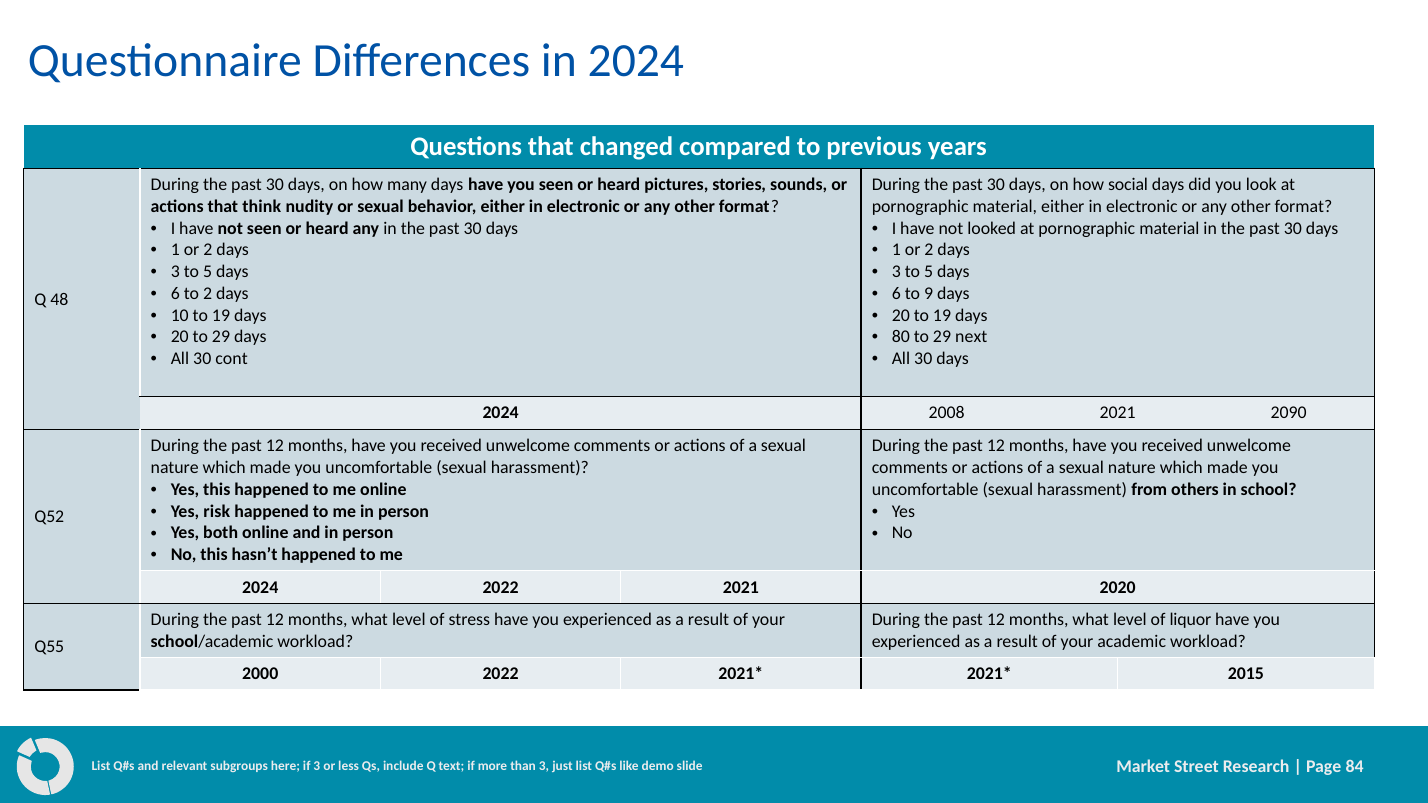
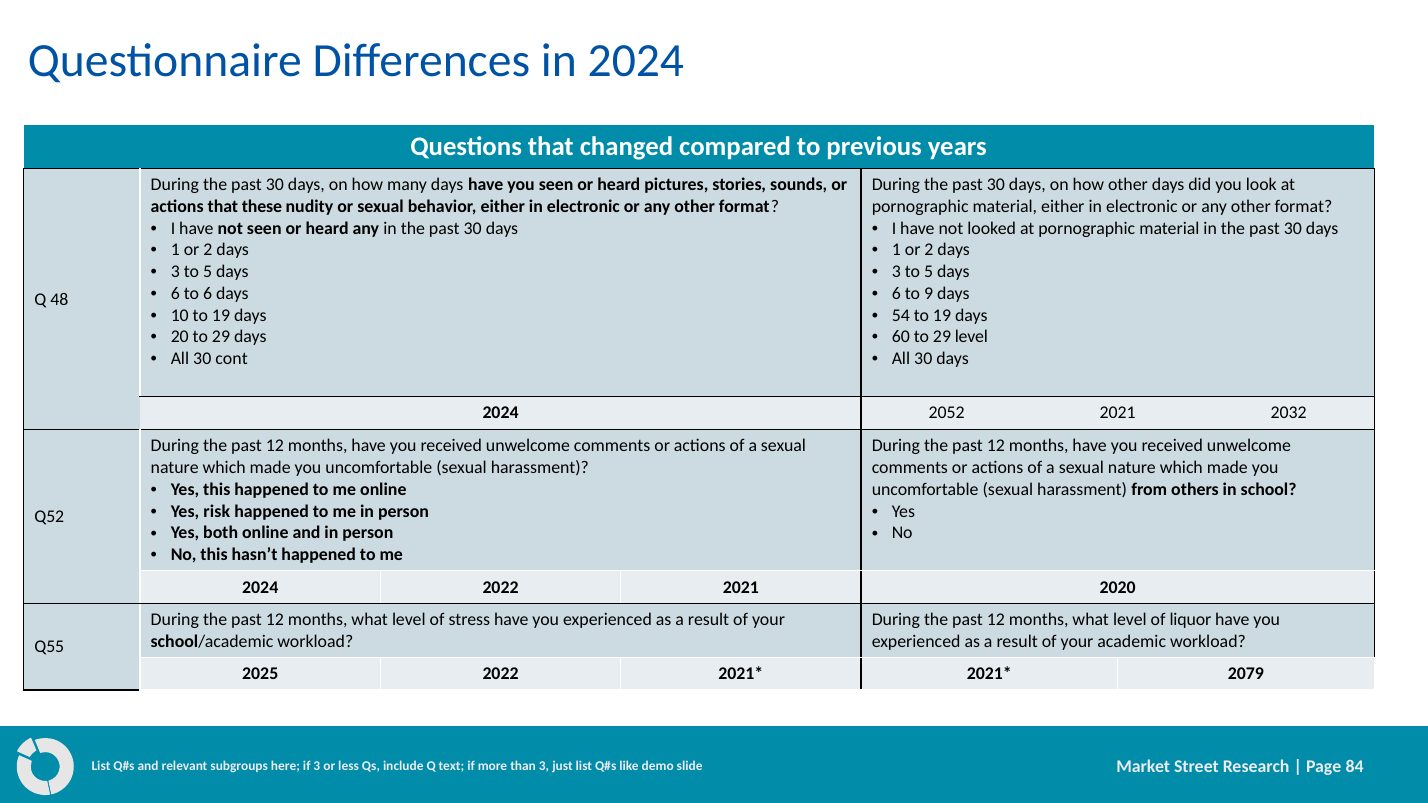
how social: social -> other
think: think -> these
to 2: 2 -> 6
20 at (901, 315): 20 -> 54
80: 80 -> 60
29 next: next -> level
2008: 2008 -> 2052
2090: 2090 -> 2032
2000: 2000 -> 2025
2015: 2015 -> 2079
